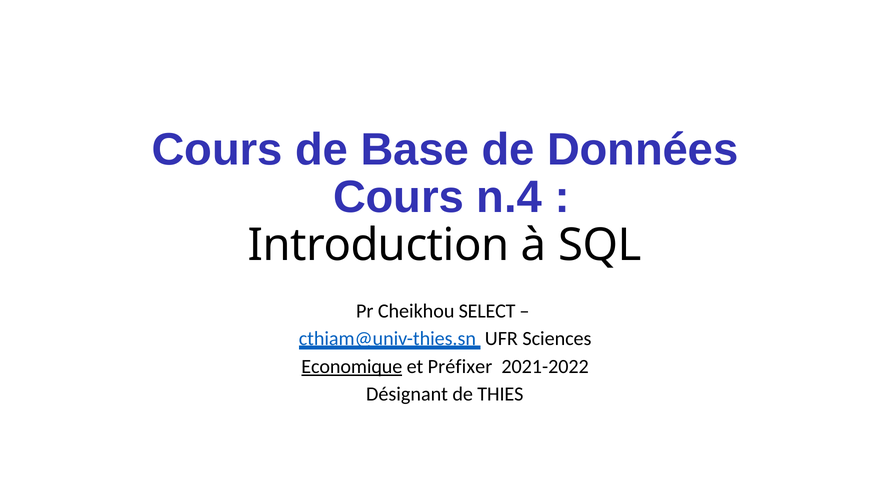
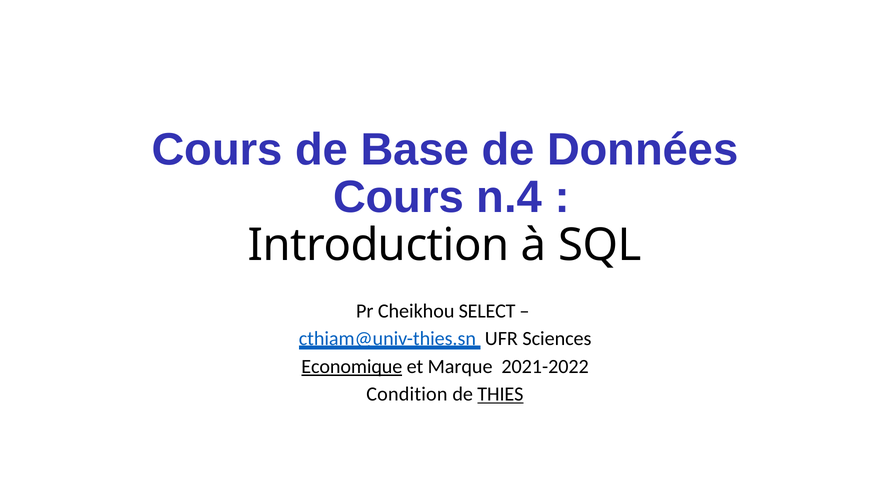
Préfixer: Préfixer -> Marque
Désignant: Désignant -> Condition
THIES underline: none -> present
